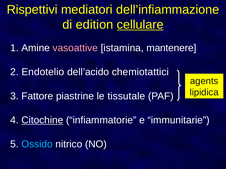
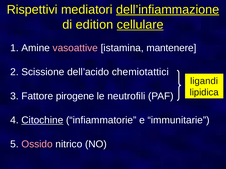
dell’infiammazione underline: none -> present
Endotelio: Endotelio -> Scissione
agents: agents -> ligandi
piastrine: piastrine -> pirogene
tissutale: tissutale -> neutrofili
Ossido colour: light blue -> pink
